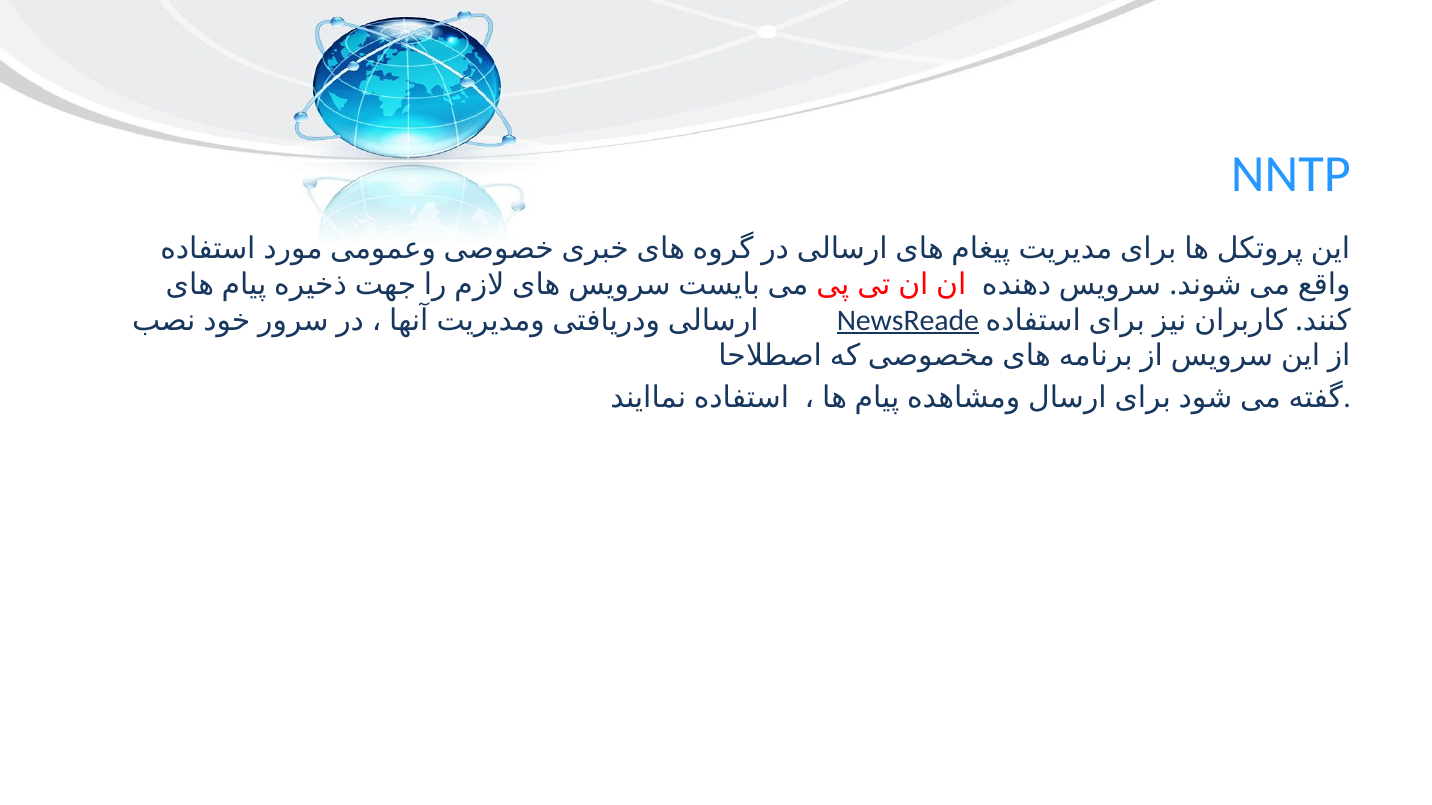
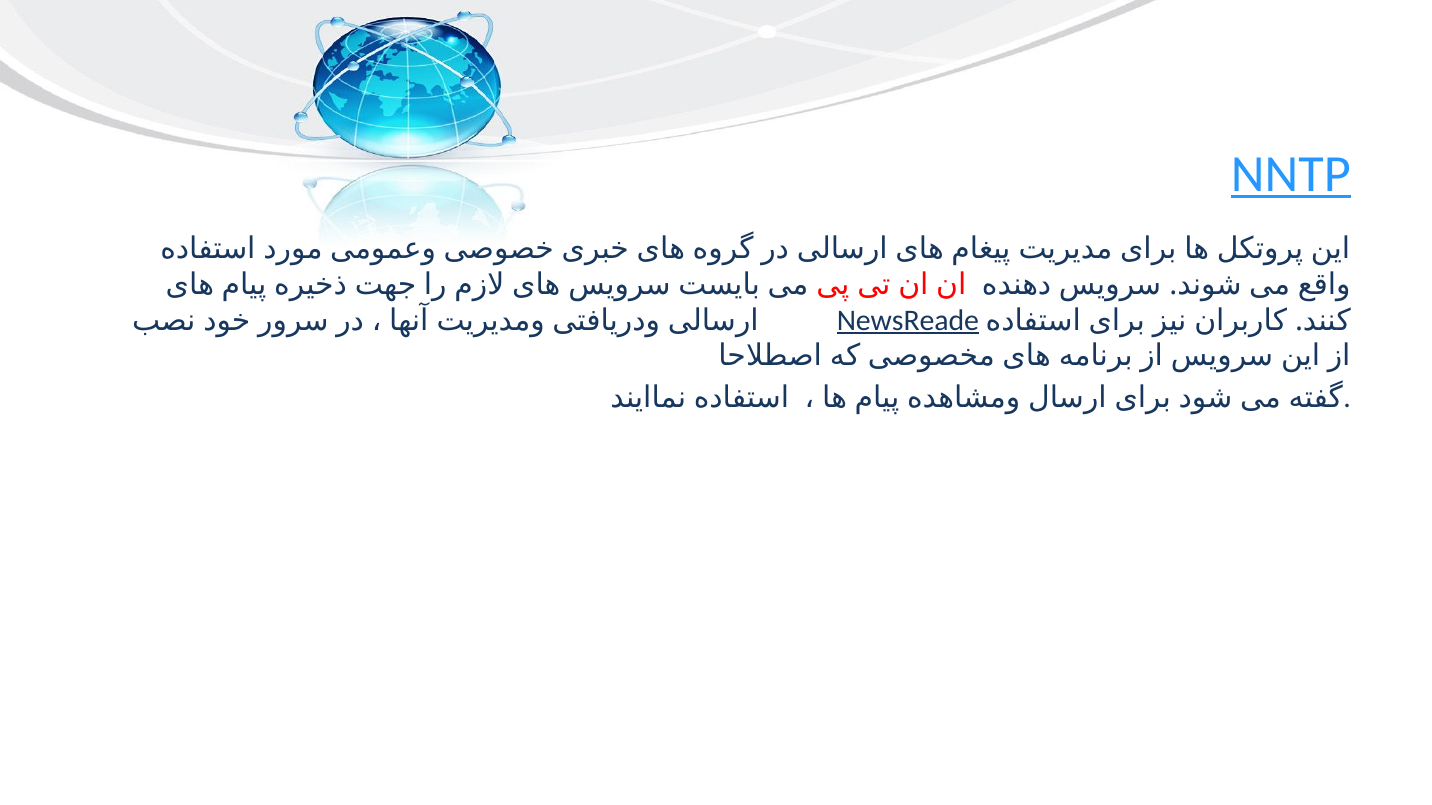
NNTP underline: none -> present
